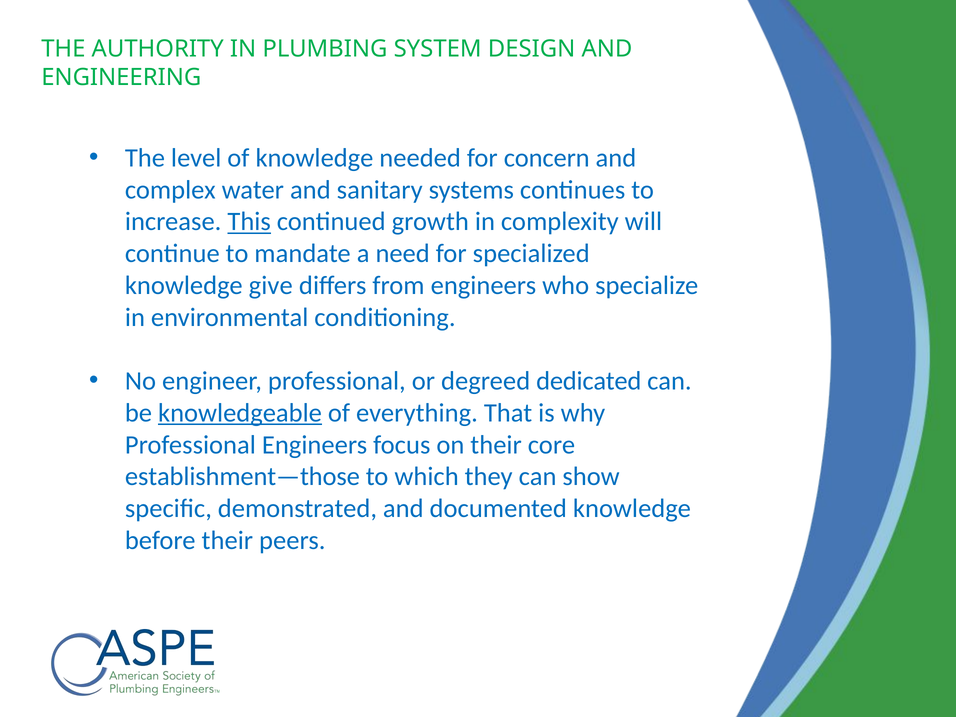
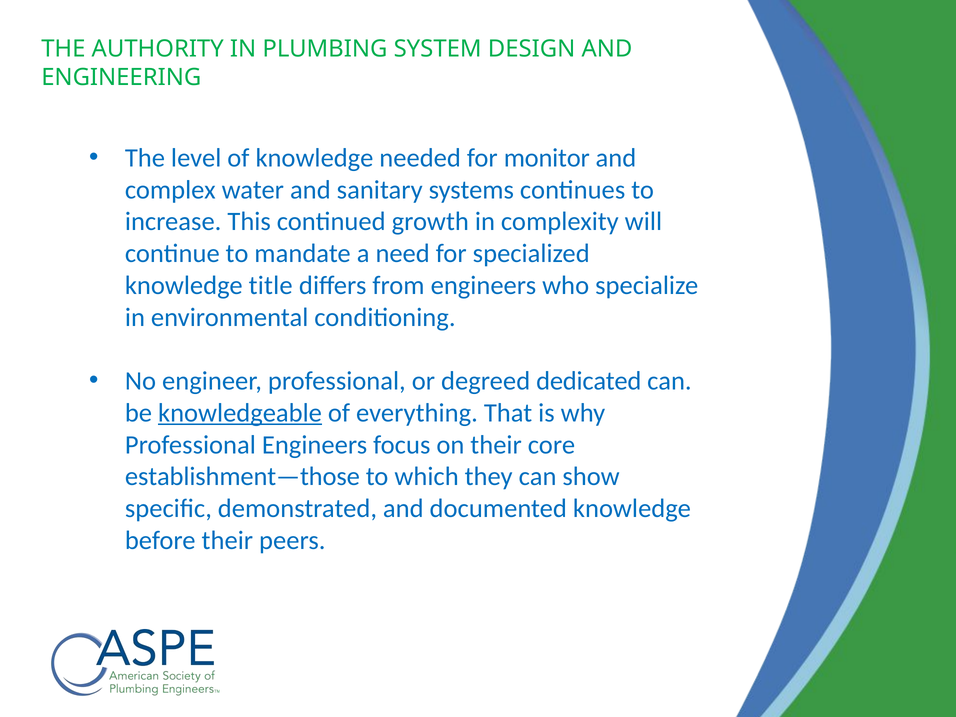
concern: concern -> monitor
This underline: present -> none
give: give -> title
